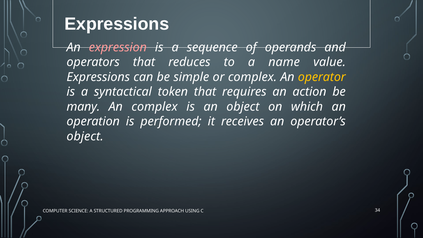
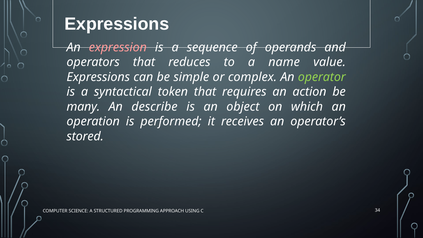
operator colour: yellow -> light green
An complex: complex -> describe
object at (85, 136): object -> stored
